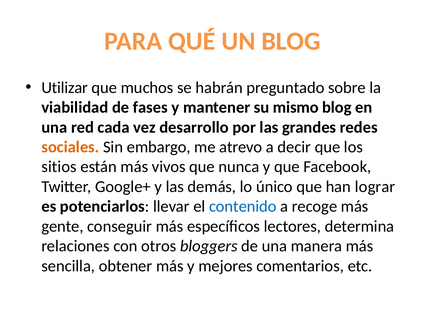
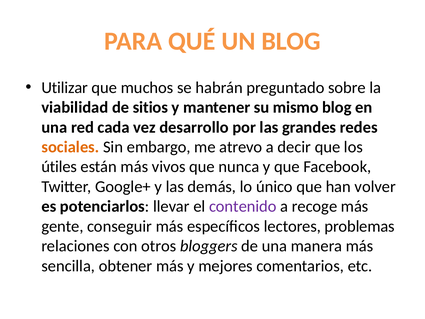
fases: fases -> sitios
sitios: sitios -> útiles
lograr: lograr -> volver
contenido colour: blue -> purple
determina: determina -> problemas
